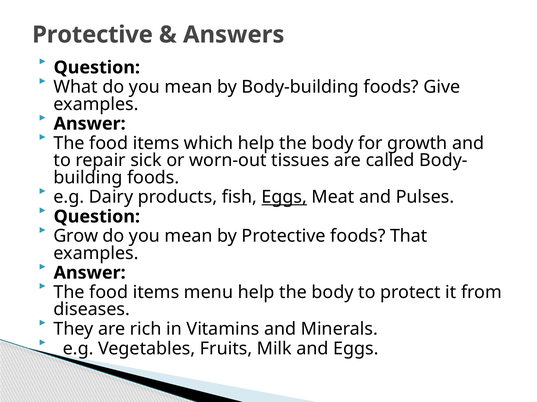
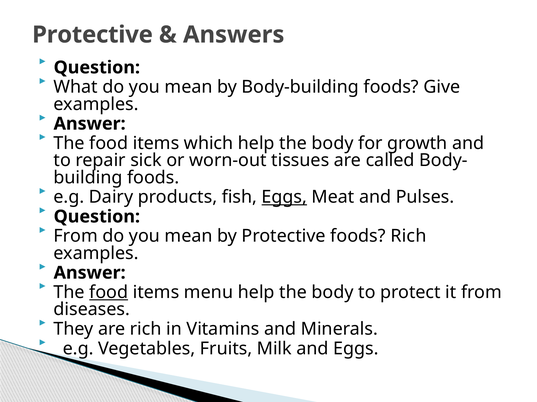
Grow at (76, 237): Grow -> From
foods That: That -> Rich
food at (109, 293) underline: none -> present
